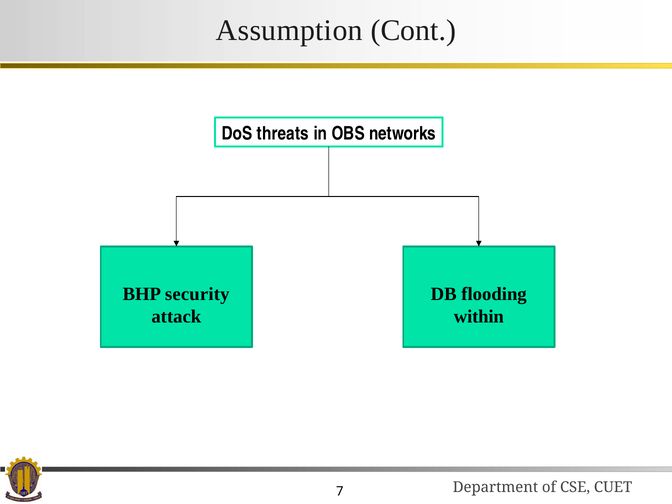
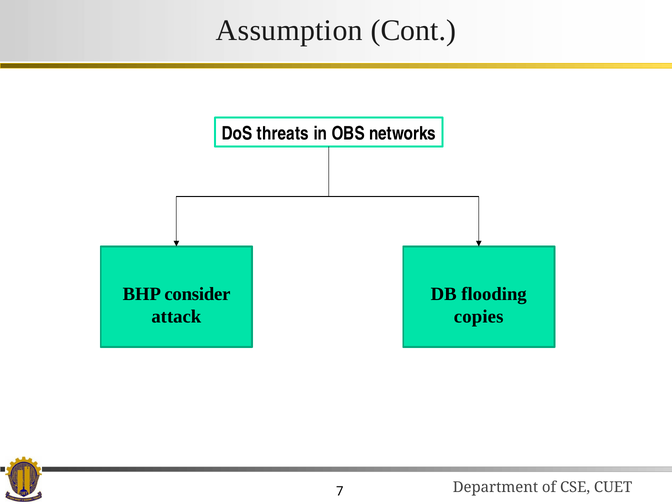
security: security -> consider
within: within -> copies
